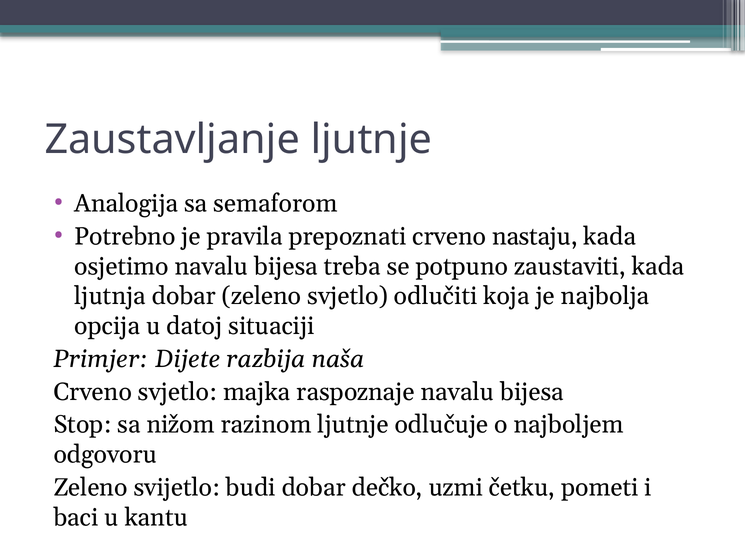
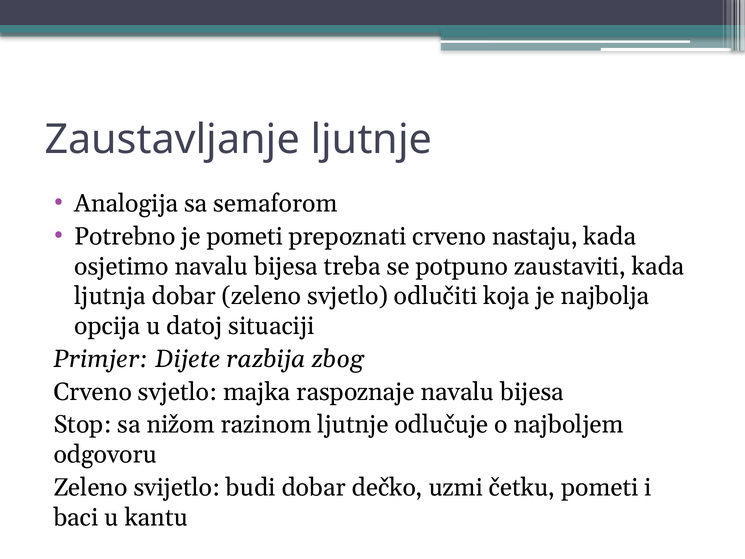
je pravila: pravila -> pometi
naša: naša -> zbog
